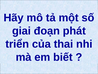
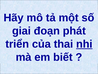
nhi underline: none -> present
